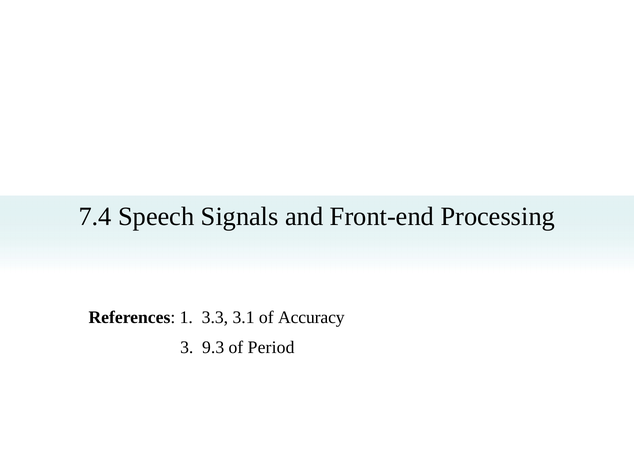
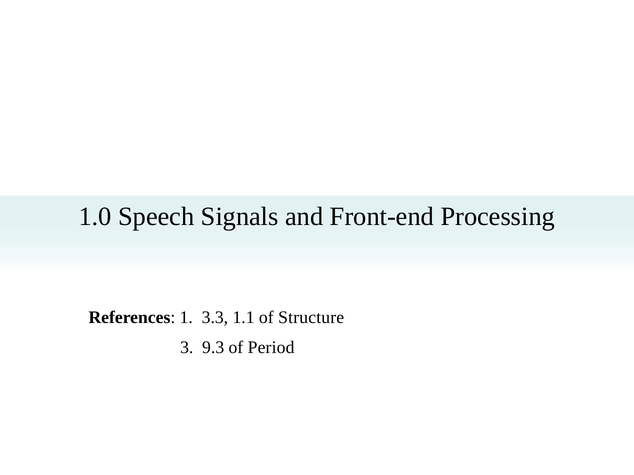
7.4: 7.4 -> 1.0
3.1: 3.1 -> 1.1
Accuracy: Accuracy -> Structure
